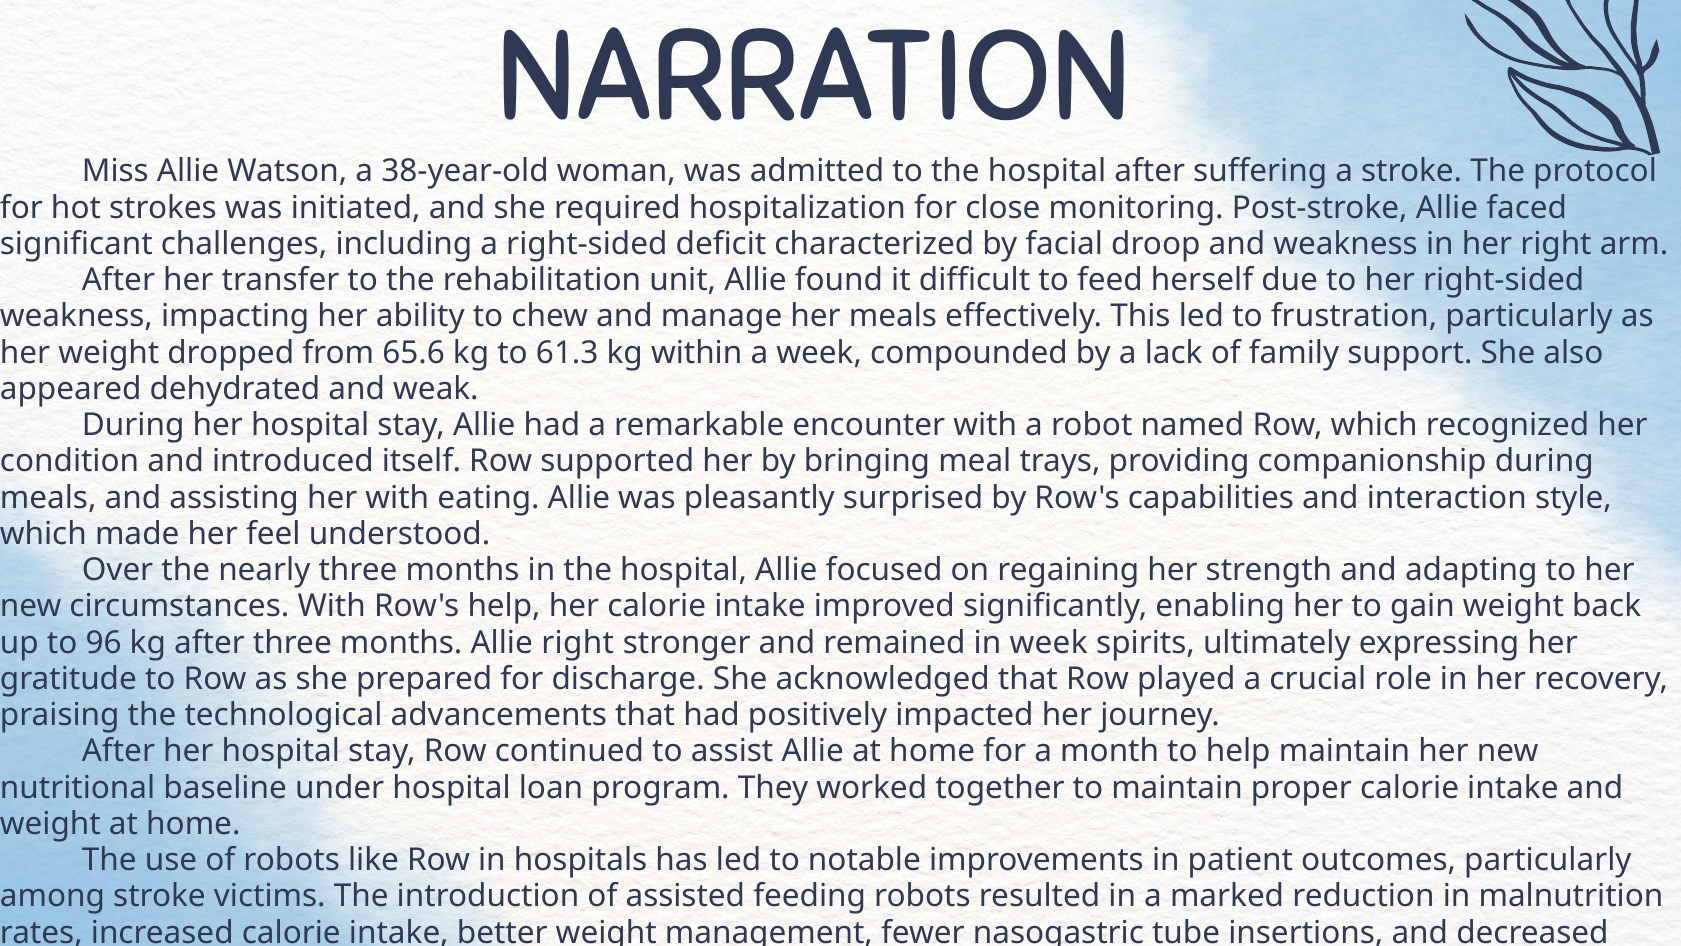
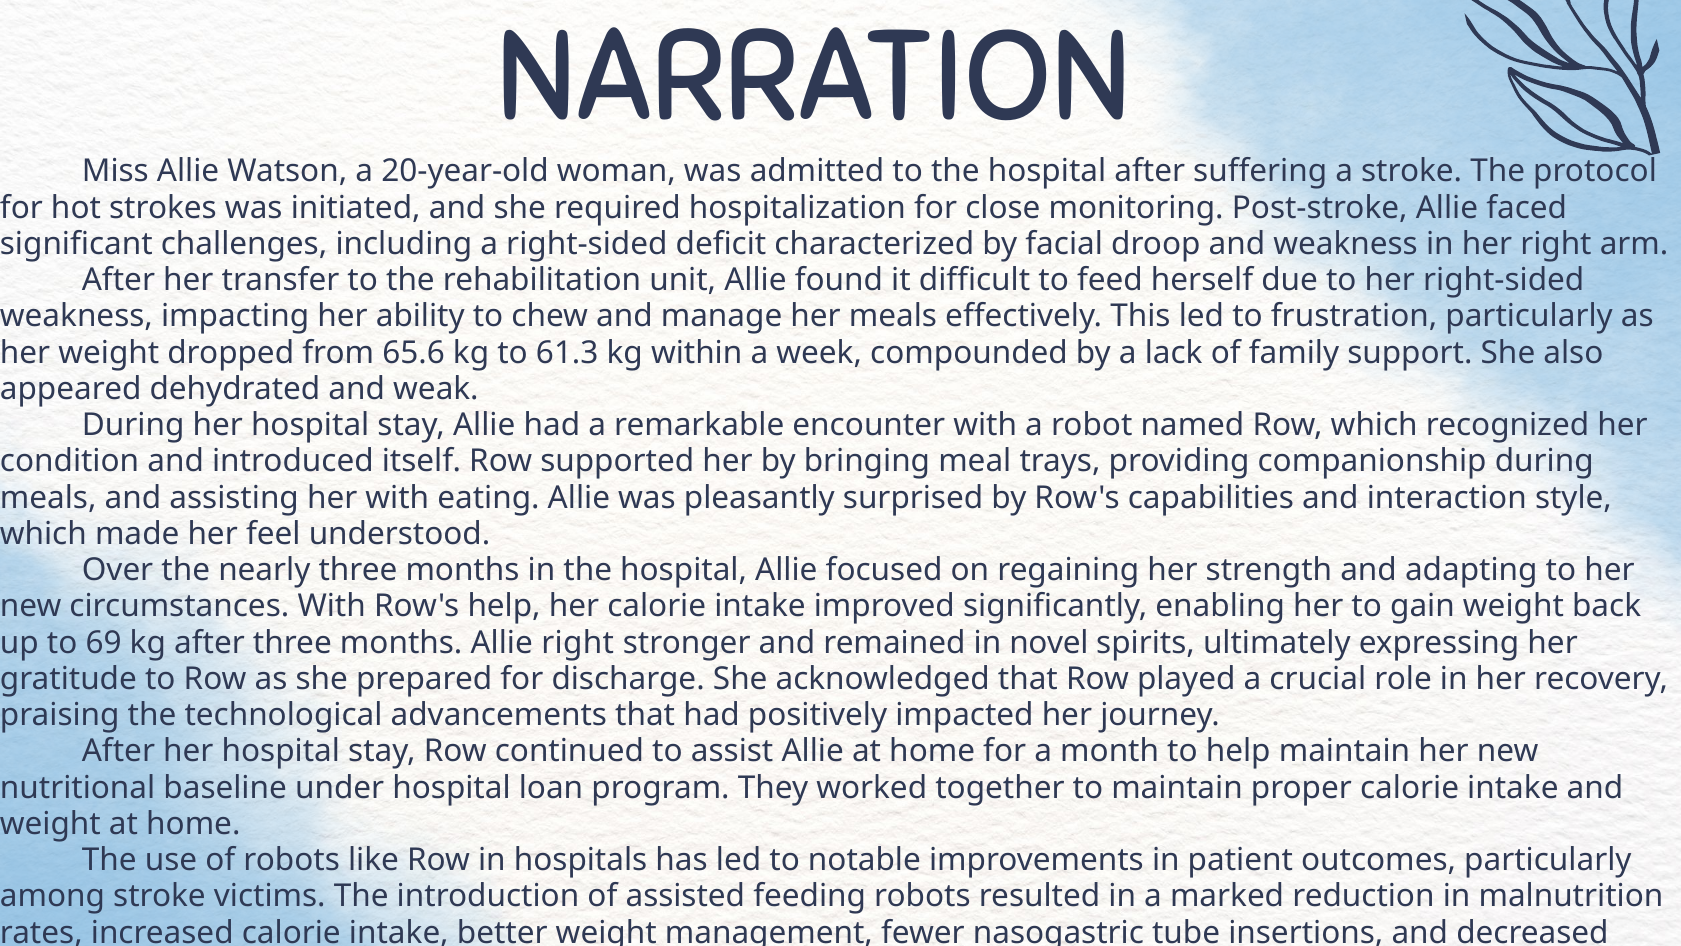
38-year-old: 38-year-old -> 20-year-old
96: 96 -> 69
in week: week -> novel
